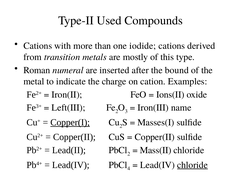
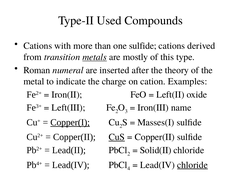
one iodide: iodide -> sulfide
metals underline: none -> present
bound: bound -> theory
Ions(II: Ions(II -> Left(II
CuS underline: none -> present
Mass(II: Mass(II -> Solid(II
